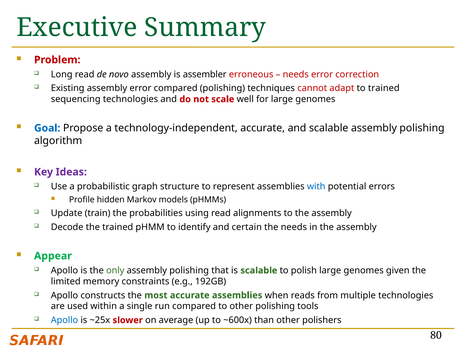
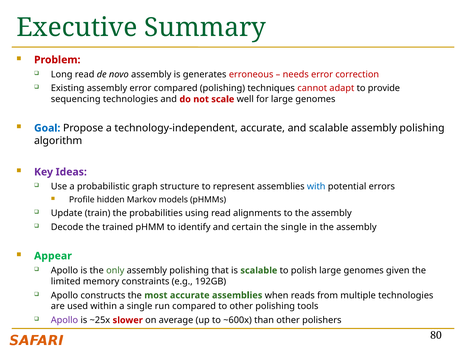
assembler: assembler -> generates
to trained: trained -> provide
the needs: needs -> single
Apollo at (64, 320) colour: blue -> purple
